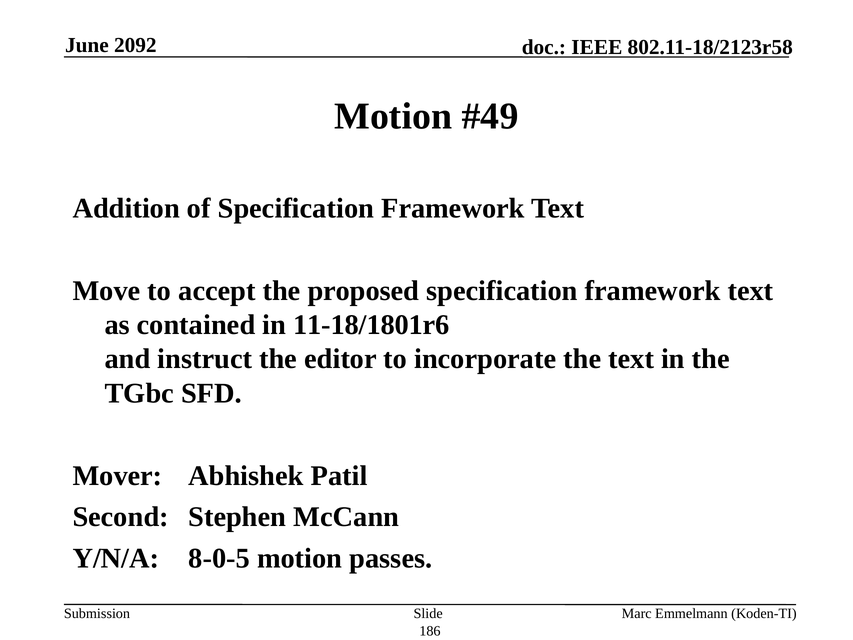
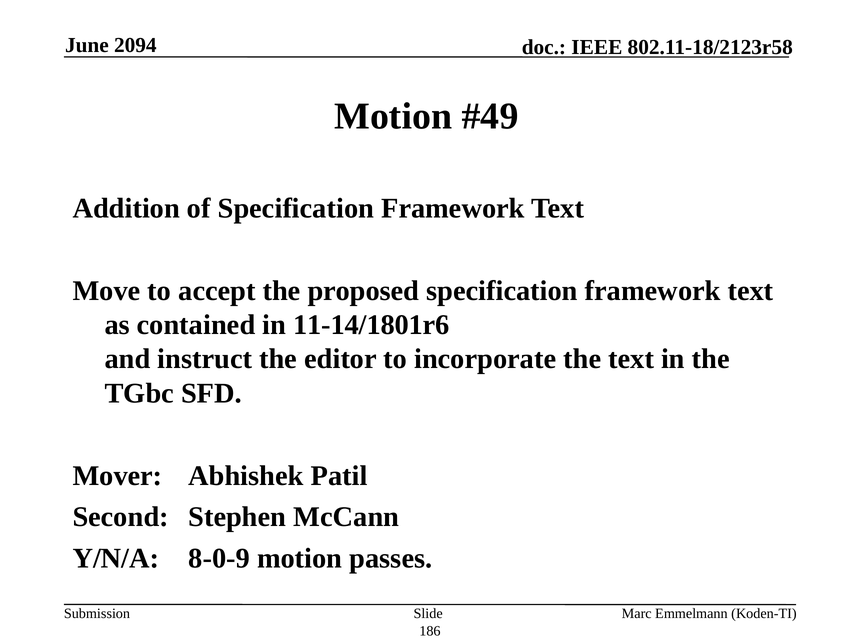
2092: 2092 -> 2094
11-18/1801r6: 11-18/1801r6 -> 11-14/1801r6
8-0-5: 8-0-5 -> 8-0-9
